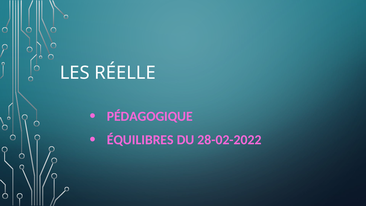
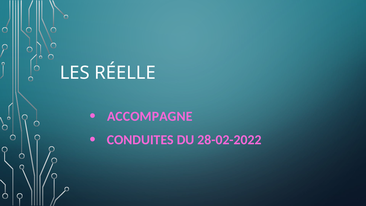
PÉDAGOGIQUE: PÉDAGOGIQUE -> ACCOMPAGNE
ÉQUILIBRES: ÉQUILIBRES -> CONDUITES
